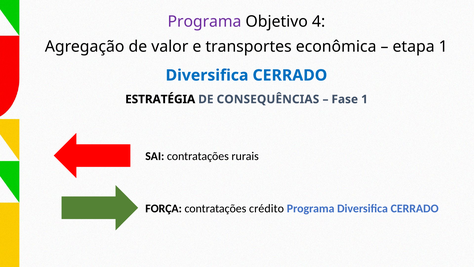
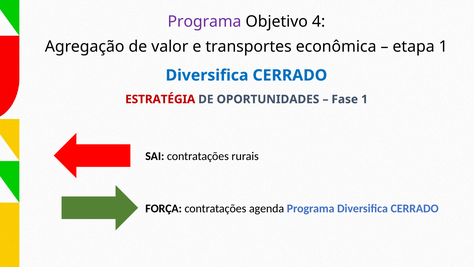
ESTRATÉGIA colour: black -> red
CONSEQUÊNCIAS: CONSEQUÊNCIAS -> OPORTUNIDADES
crédito: crédito -> agenda
